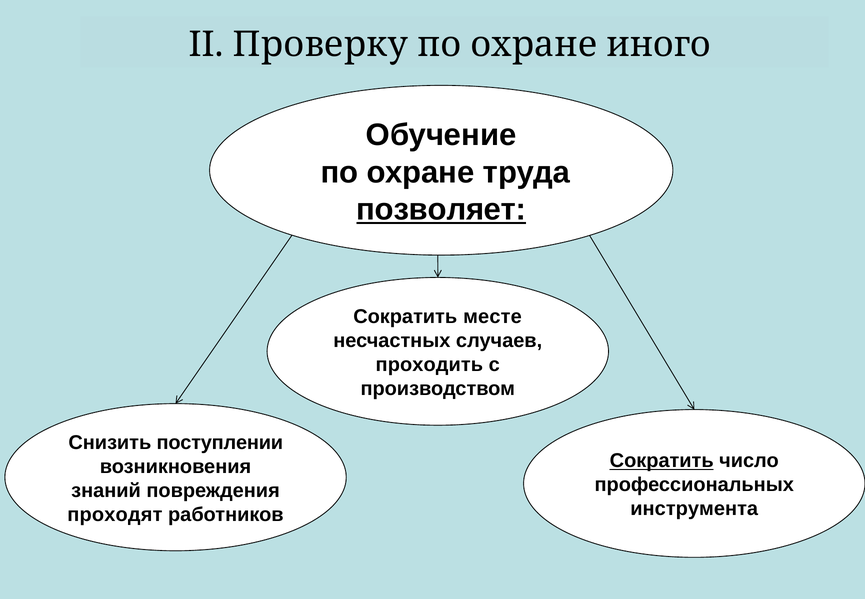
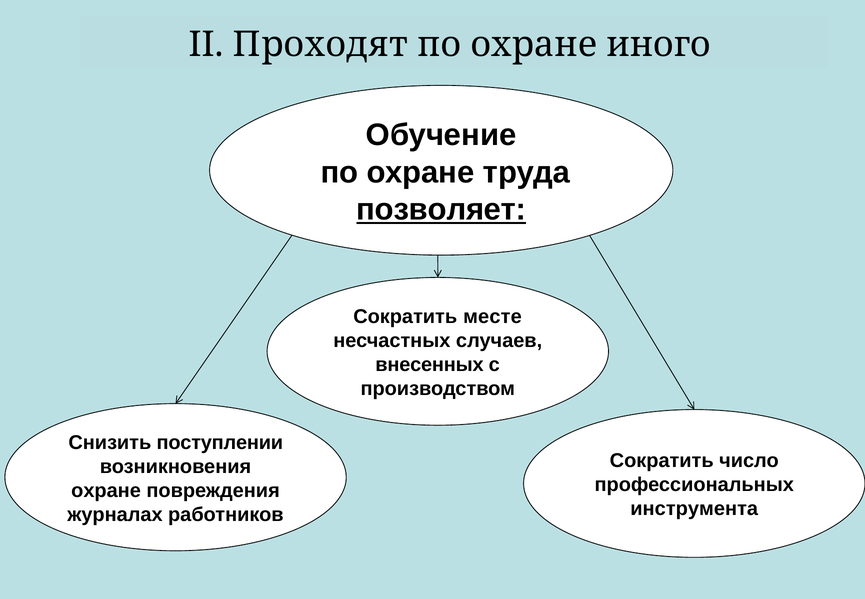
Проверку: Проверку -> Проходят
проходить: проходить -> внесенных
Сократить at (662, 461) underline: present -> none
знаний at (106, 490): знаний -> охране
проходят: проходят -> журналах
